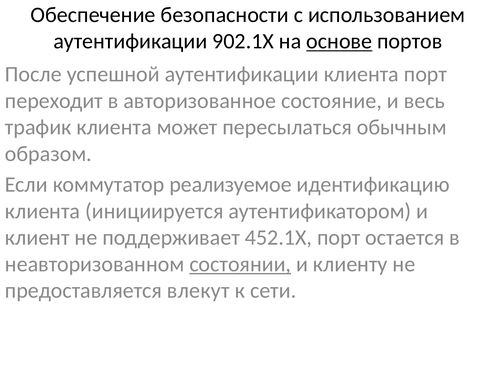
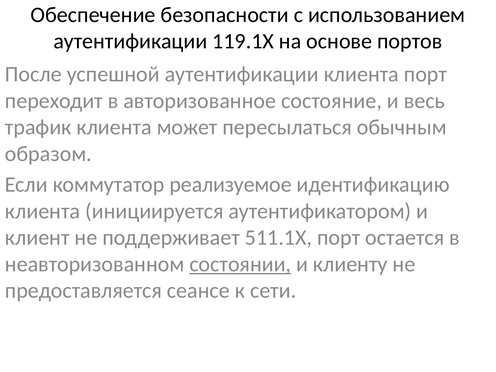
902.1X: 902.1X -> 119.1X
основе underline: present -> none
452.1X: 452.1X -> 511.1X
влекут: влекут -> сеансе
